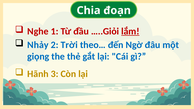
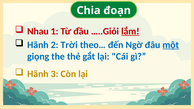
Nghe: Nghe -> Nhau
Nhảy at (38, 45): Nhảy -> Hãnh
một underline: none -> present
